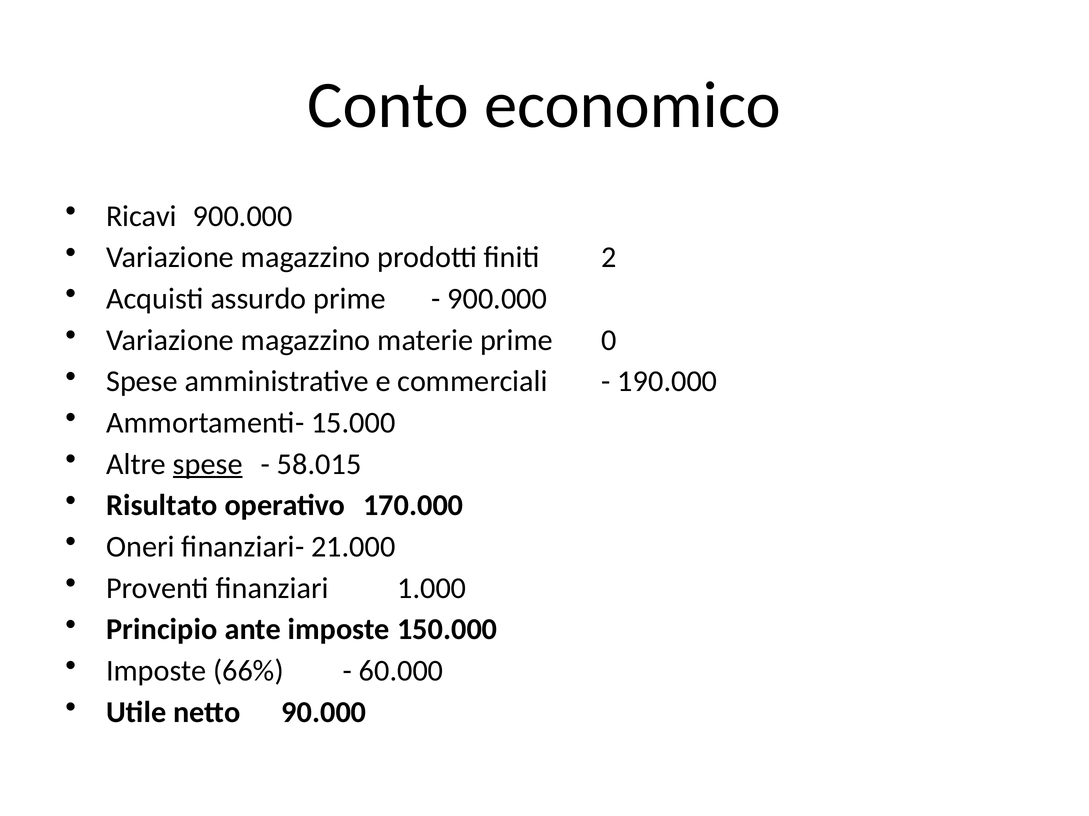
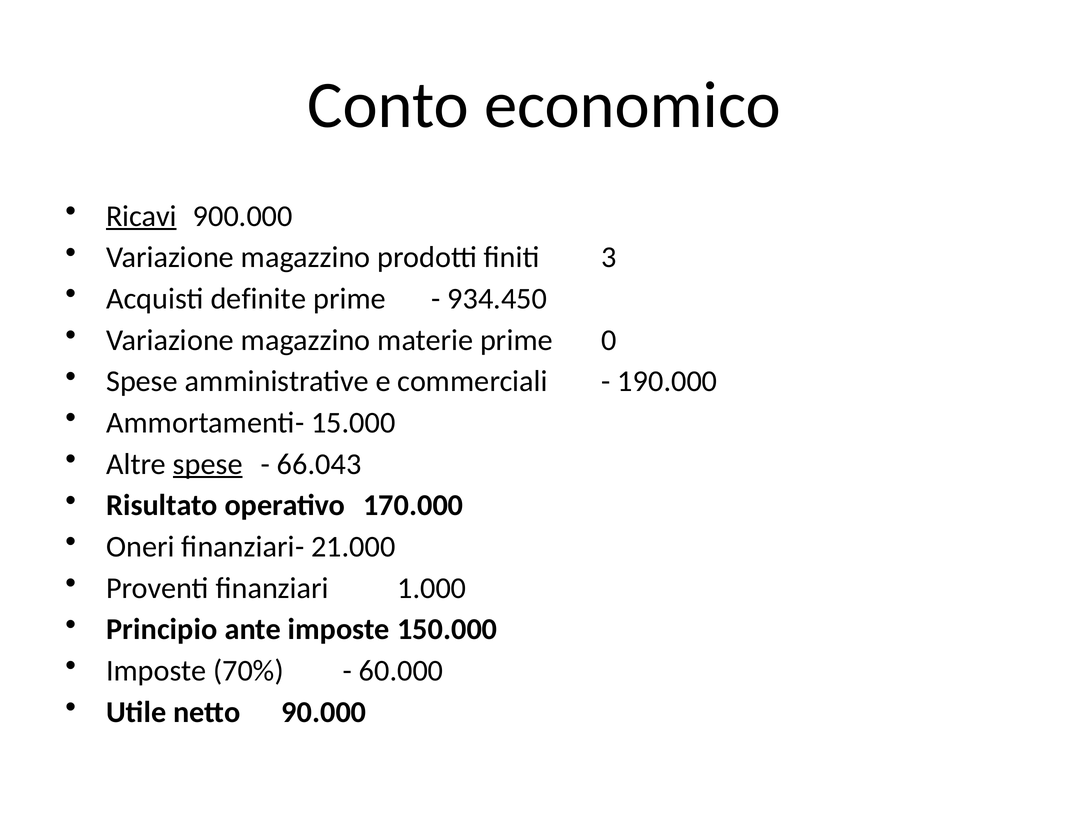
Ricavi underline: none -> present
2: 2 -> 3
assurdo: assurdo -> definite
900.000 at (497, 299): 900.000 -> 934.450
58.015: 58.015 -> 66.043
66%: 66% -> 70%
